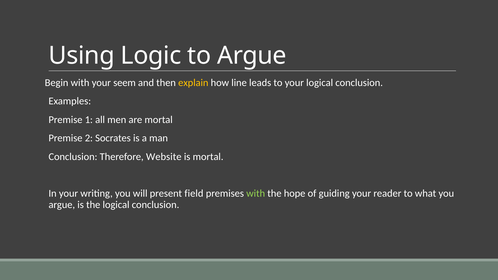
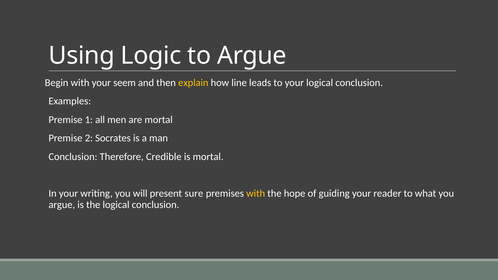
Website: Website -> Credible
field: field -> sure
with at (256, 194) colour: light green -> yellow
